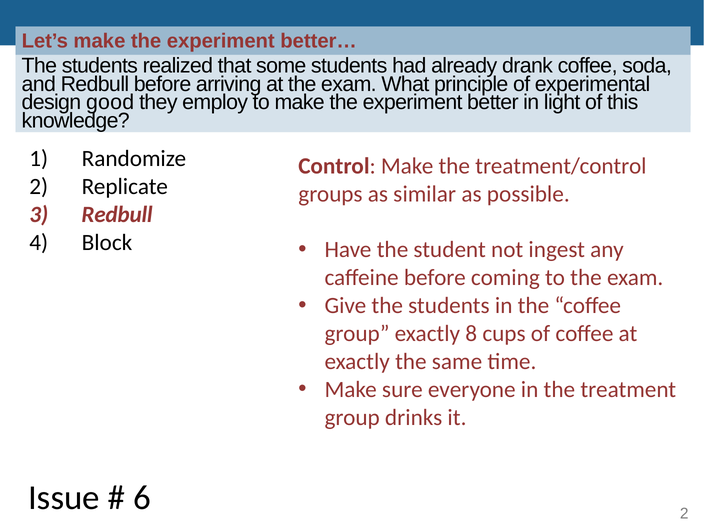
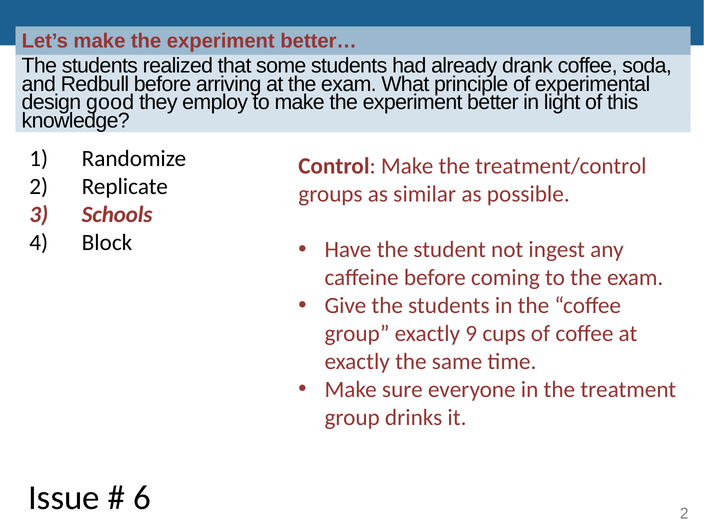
Redbull at (117, 214): Redbull -> Schools
8: 8 -> 9
